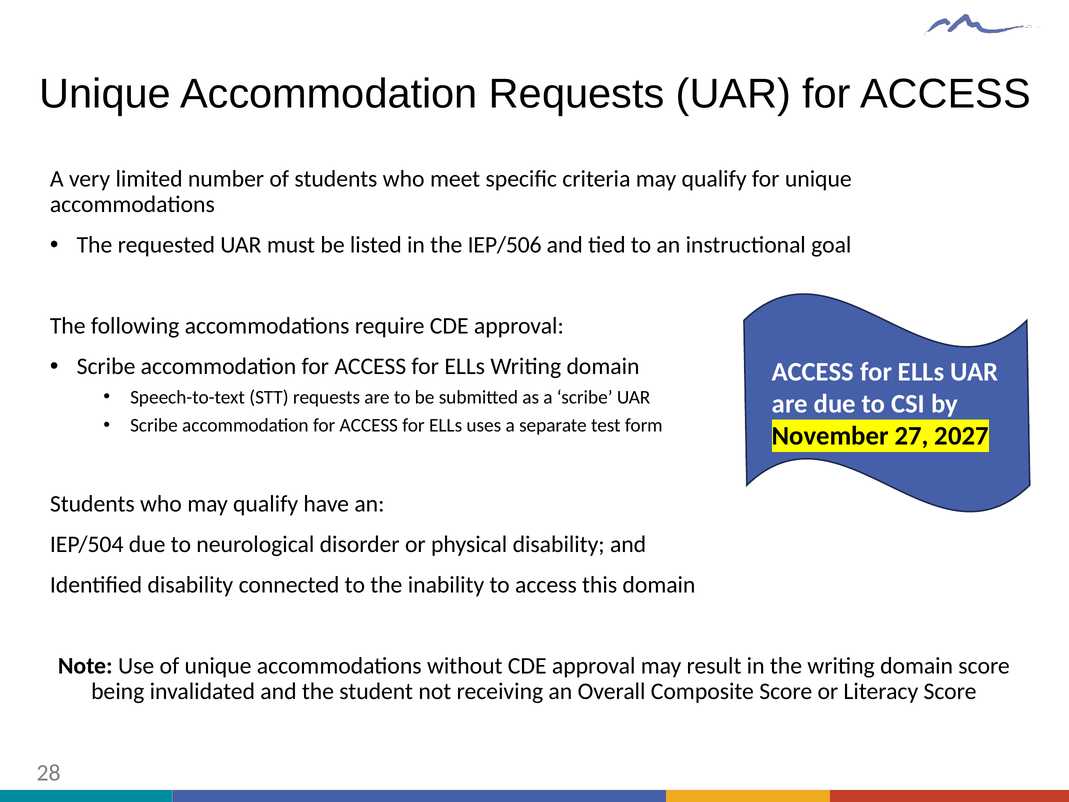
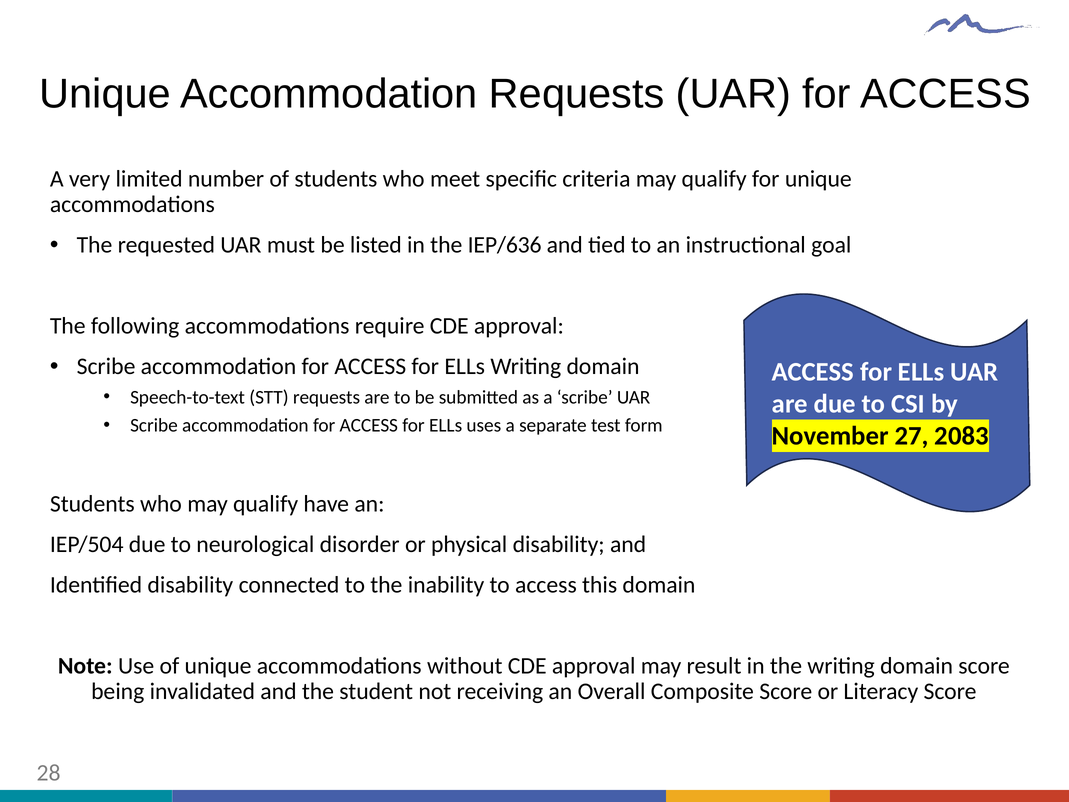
IEP/506: IEP/506 -> IEP/636
2027: 2027 -> 2083
